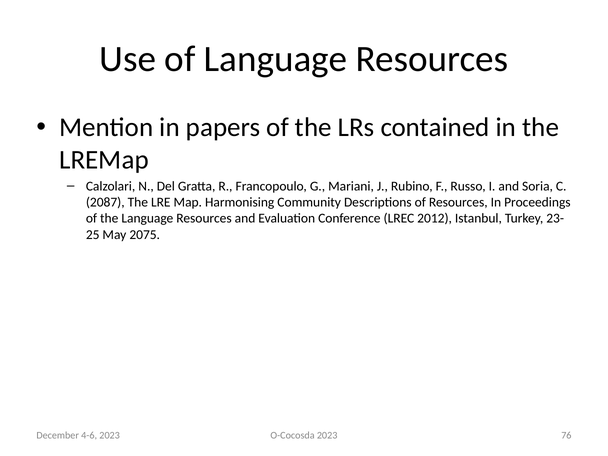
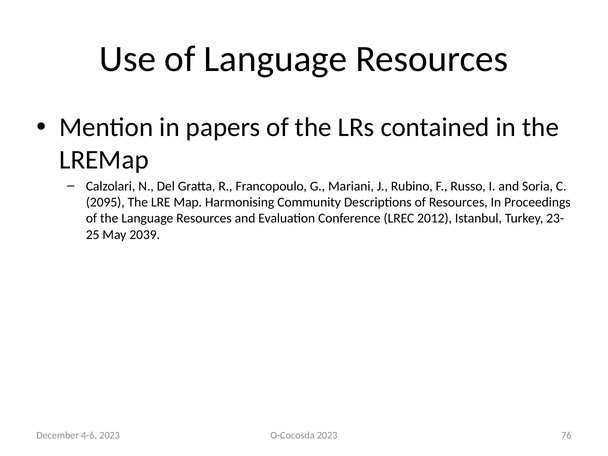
2087: 2087 -> 2095
2075: 2075 -> 2039
